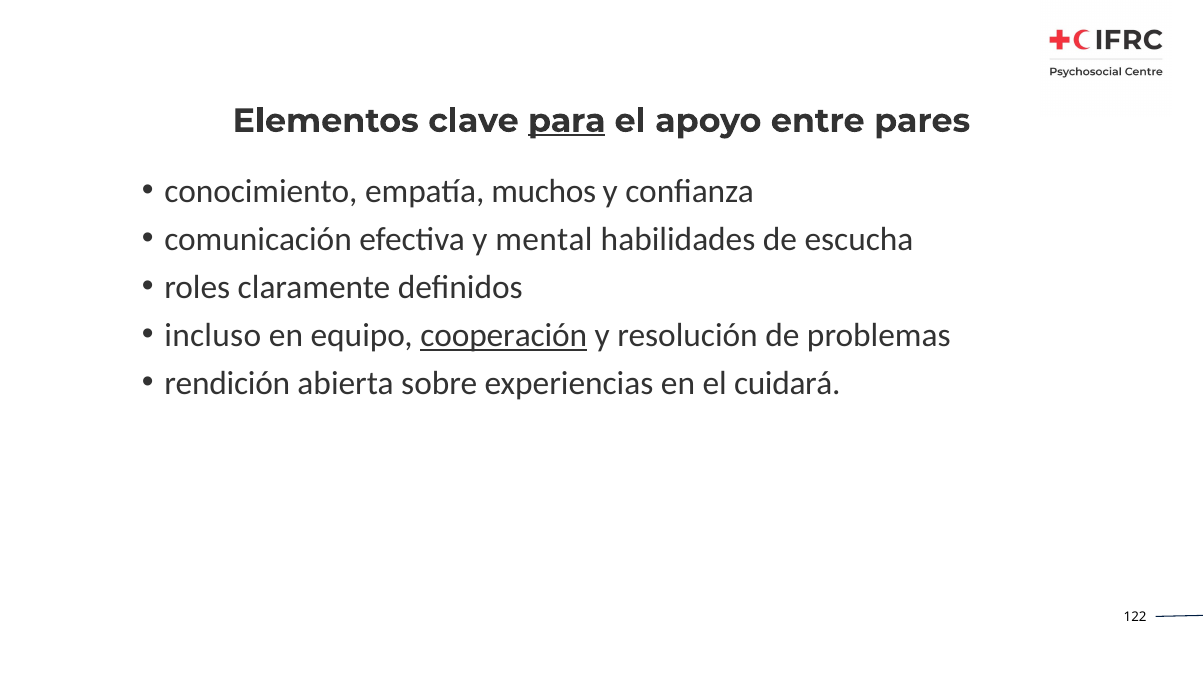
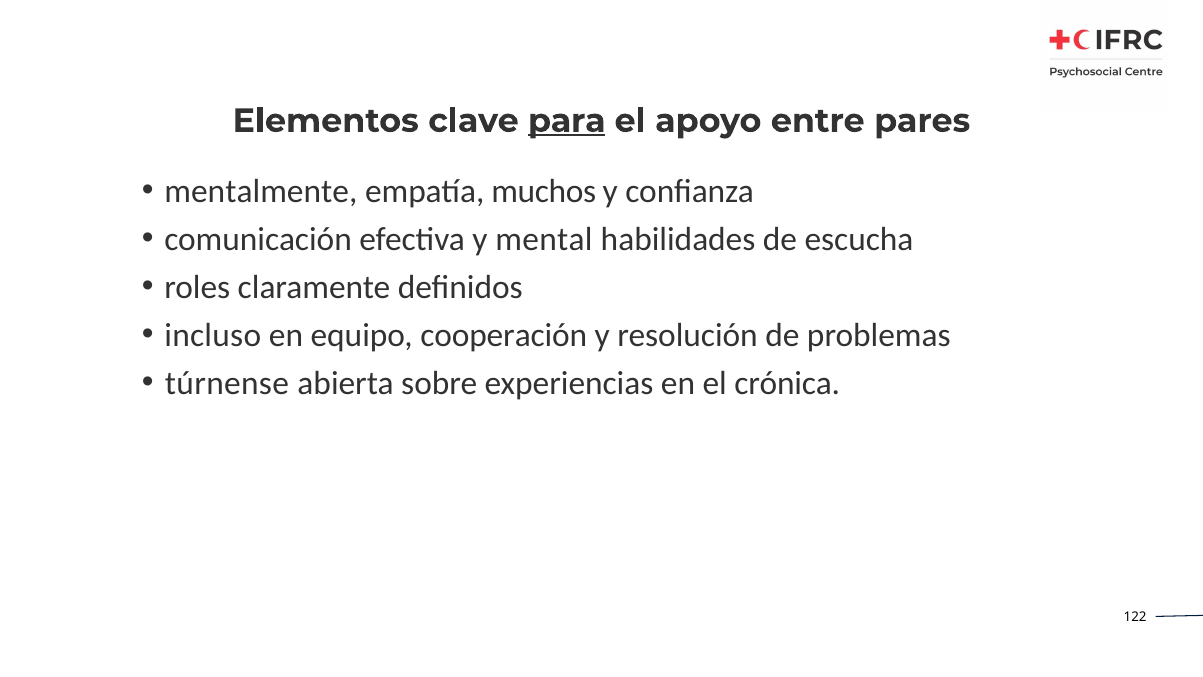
conocimiento: conocimiento -> mentalmente
cooperación underline: present -> none
rendición: rendición -> túrnense
cuidará: cuidará -> crónica
